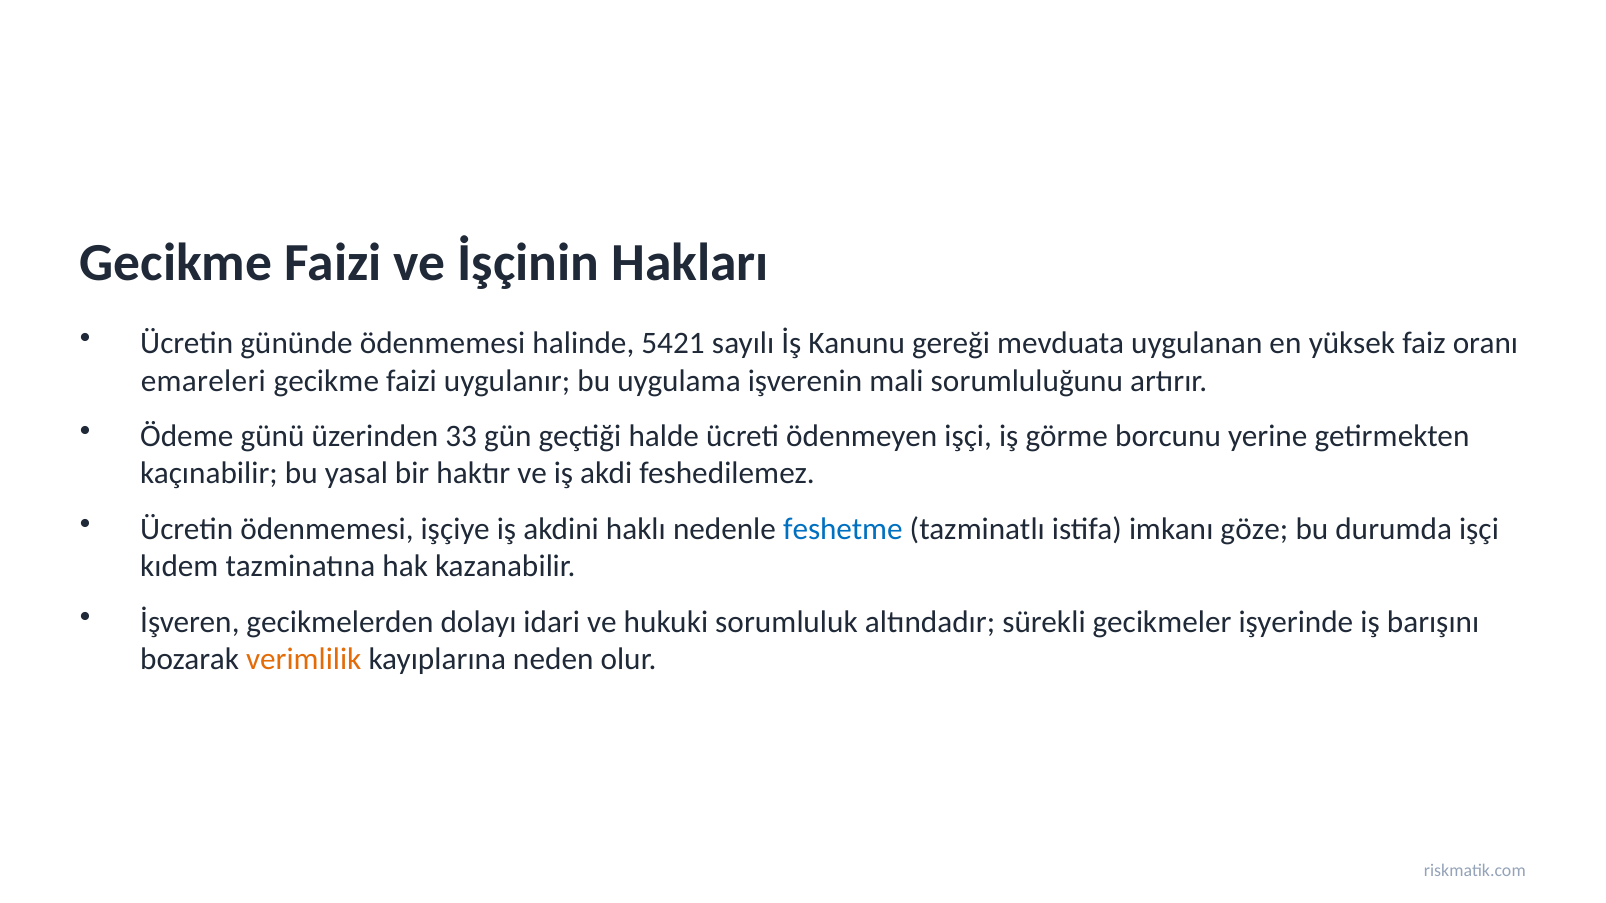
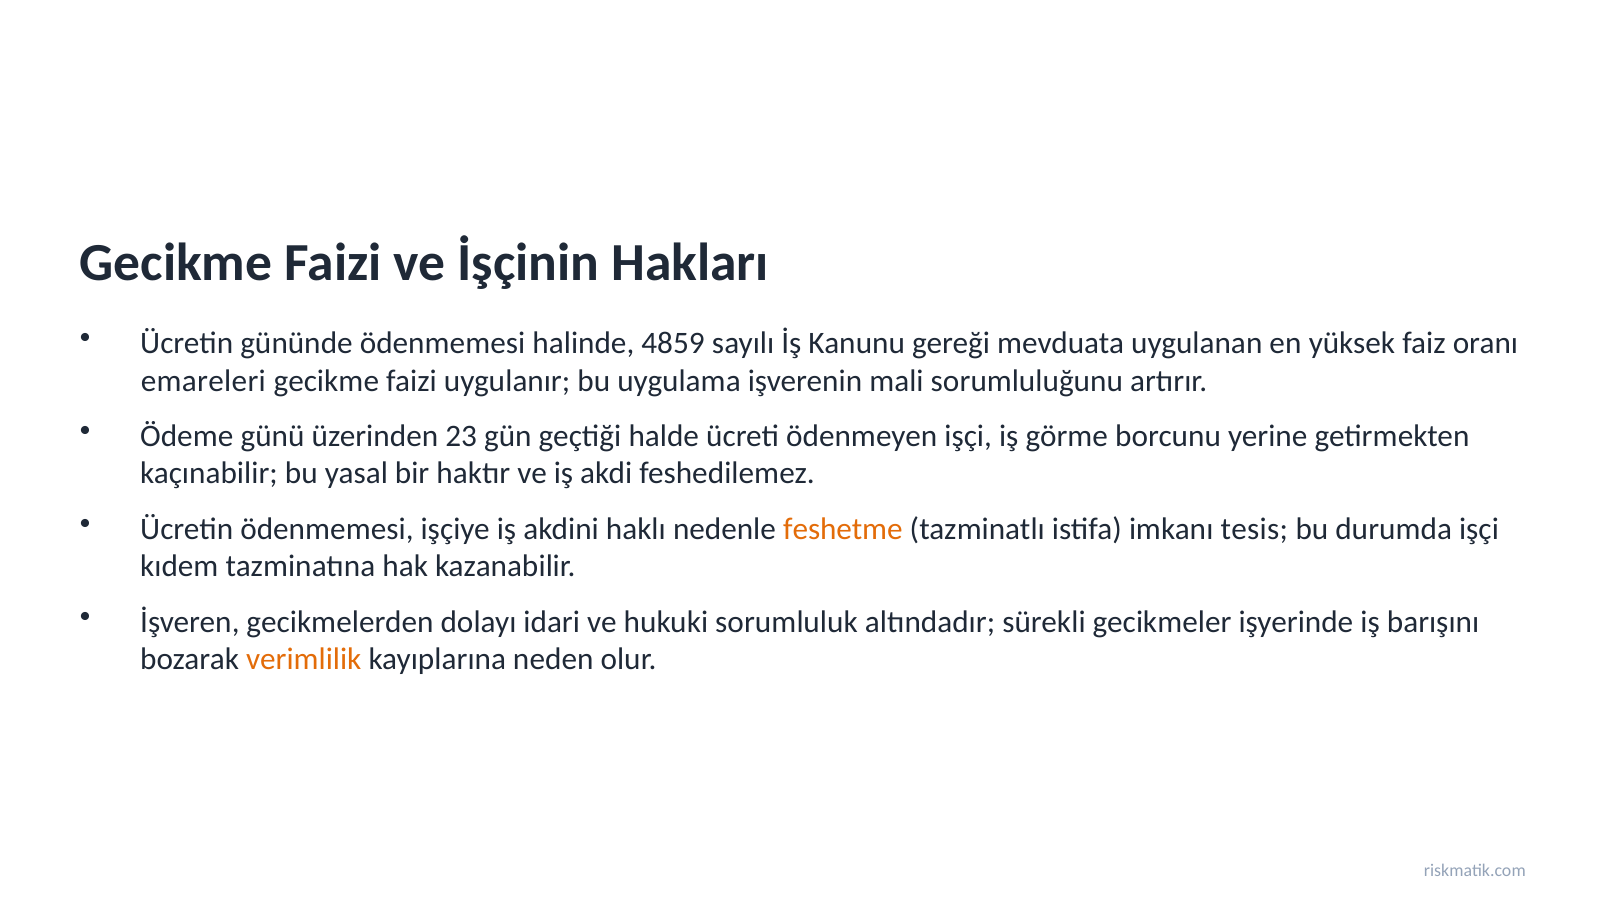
5421: 5421 -> 4859
33: 33 -> 23
feshetme colour: blue -> orange
göze: göze -> tesis
